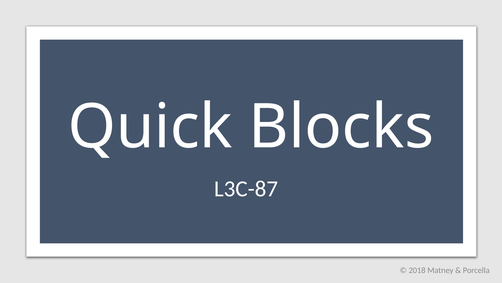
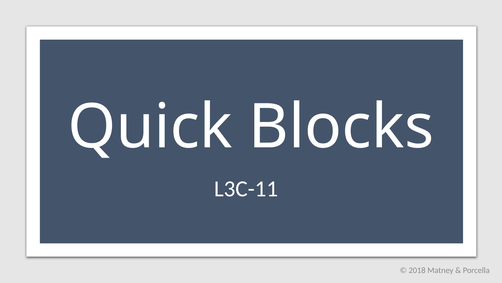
L3C-87: L3C-87 -> L3C-11
